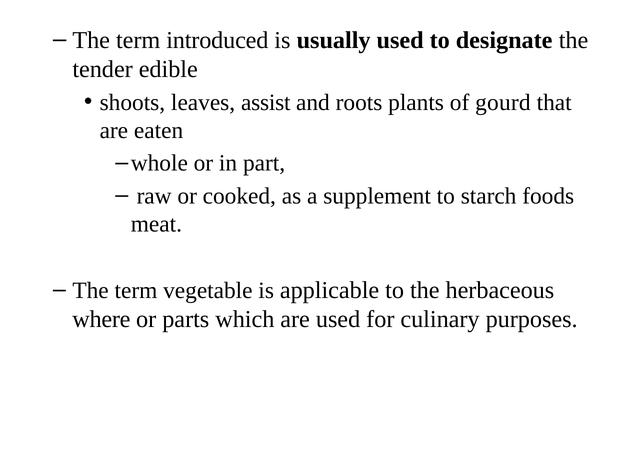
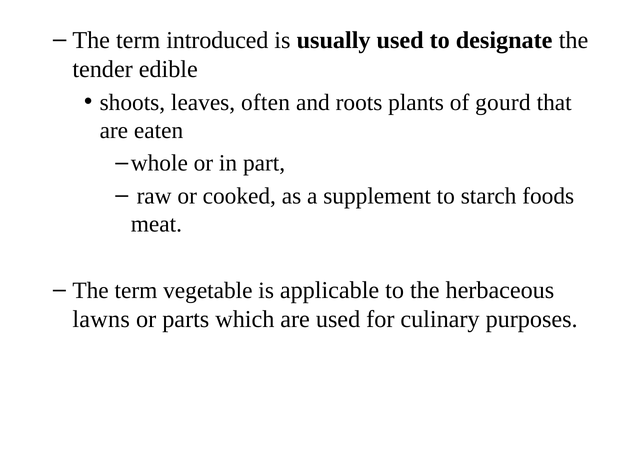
assist: assist -> often
where: where -> lawns
